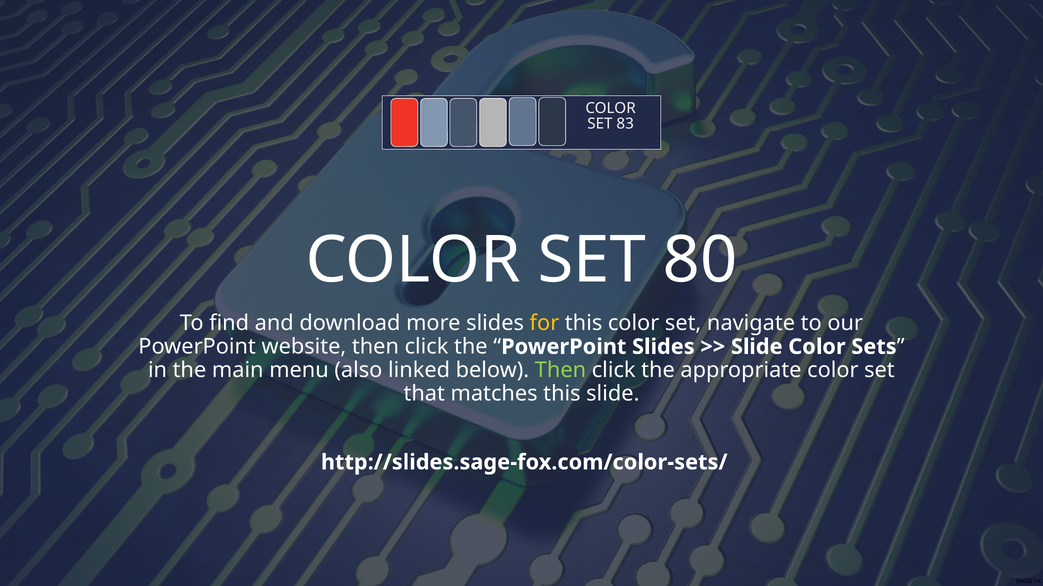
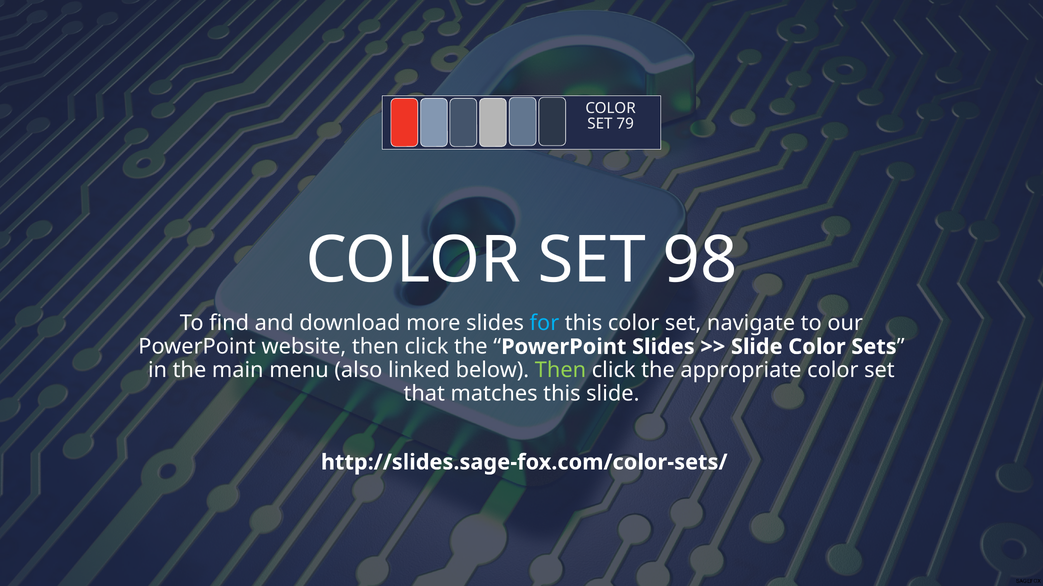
83: 83 -> 79
80: 80 -> 98
for colour: yellow -> light blue
